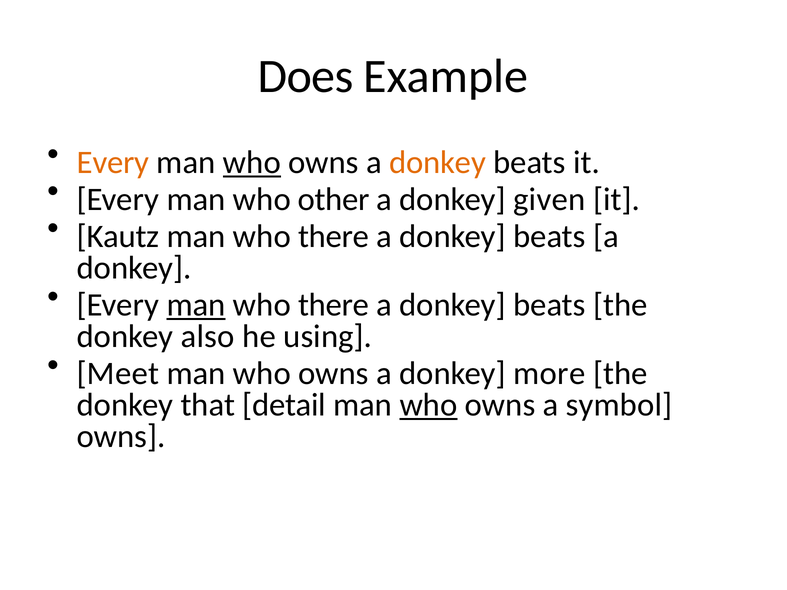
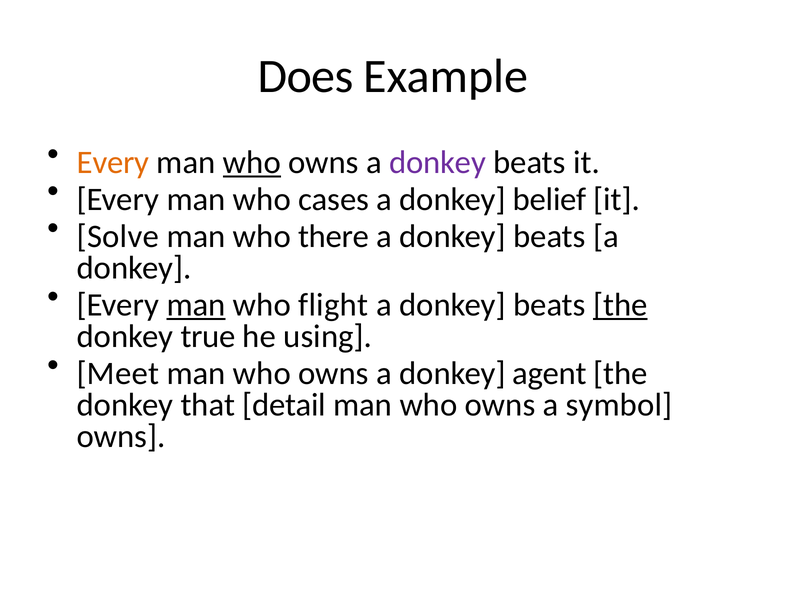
donkey at (438, 162) colour: orange -> purple
other: other -> cases
given: given -> belief
Kautz: Kautz -> Solve
there at (334, 305): there -> flight
the at (620, 305) underline: none -> present
also: also -> true
more: more -> agent
who at (429, 405) underline: present -> none
